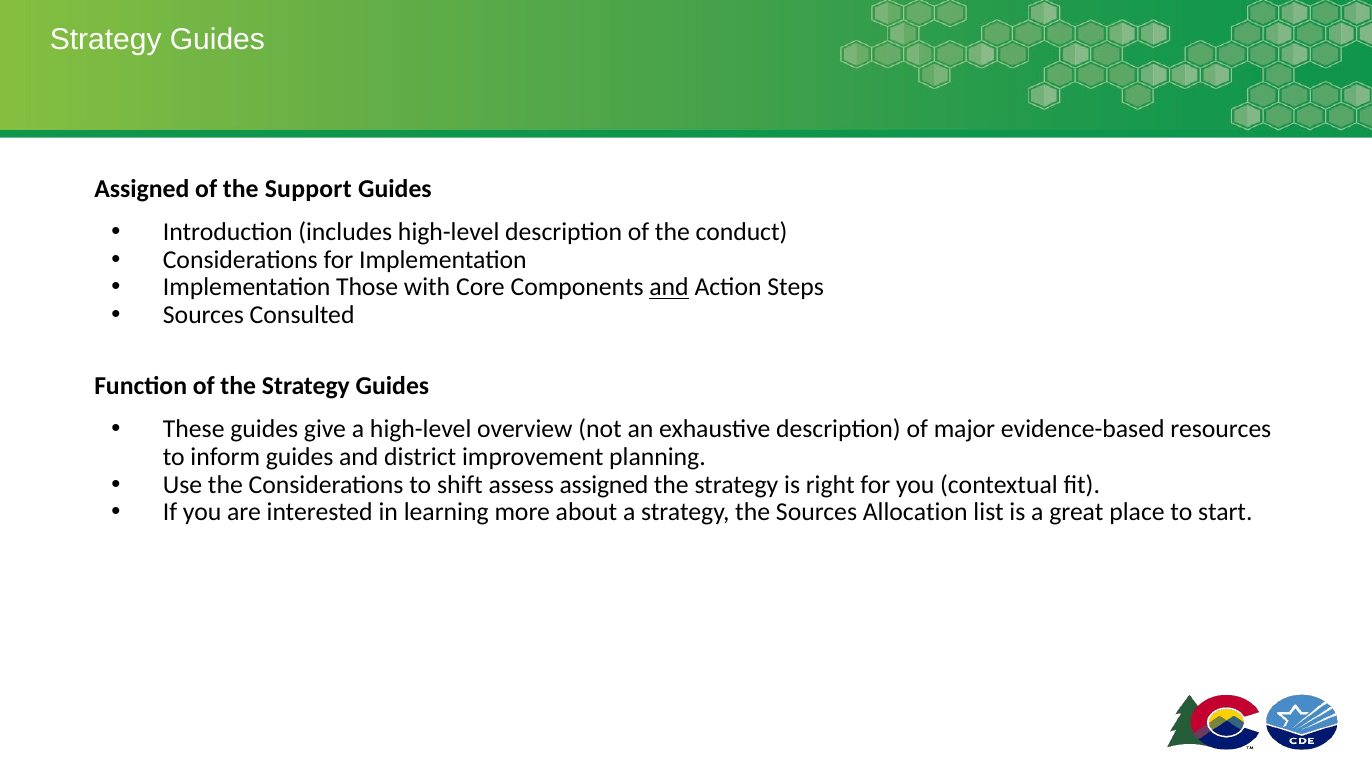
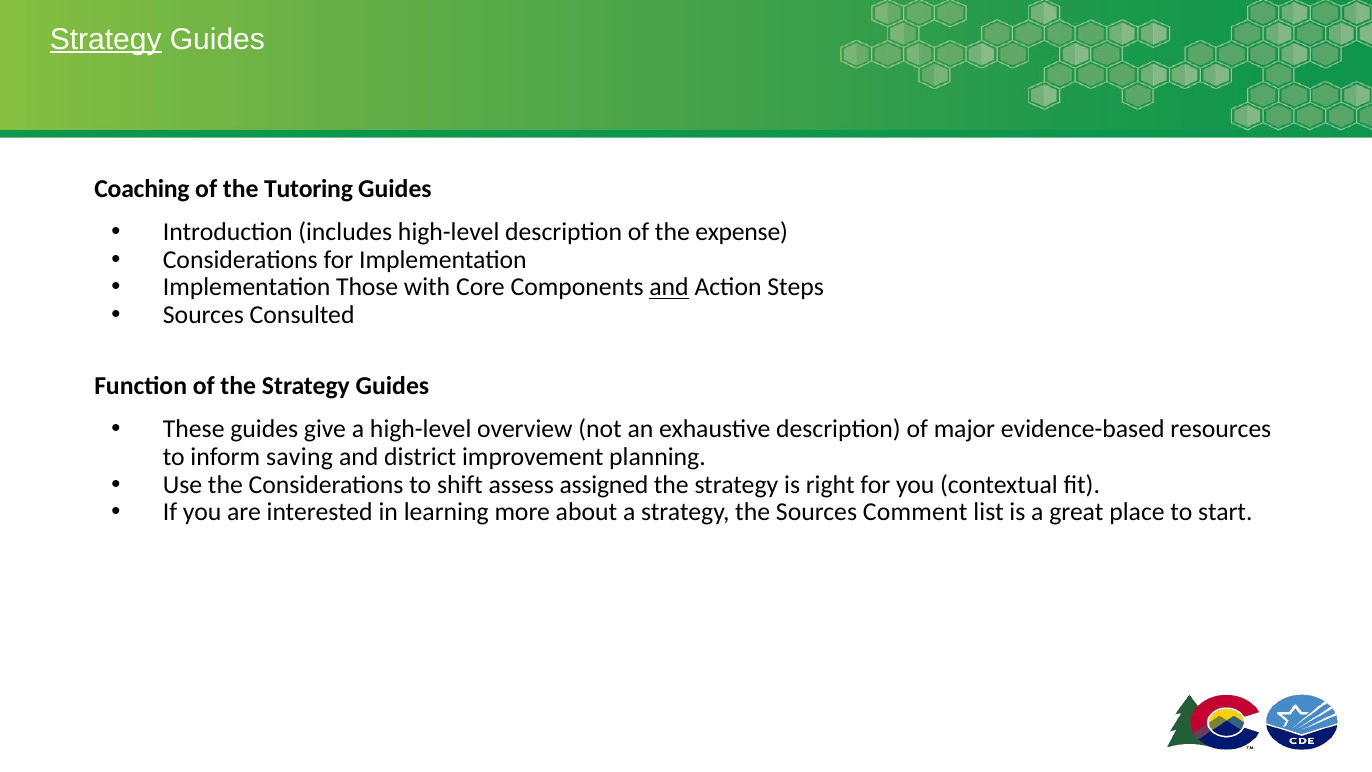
Strategy at (106, 39) underline: none -> present
Assigned at (142, 189): Assigned -> Coaching
Support: Support -> Tutoring
conduct: conduct -> expense
inform guides: guides -> saving
Allocation: Allocation -> Comment
